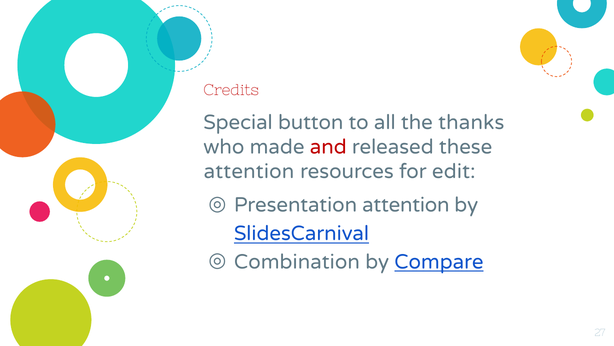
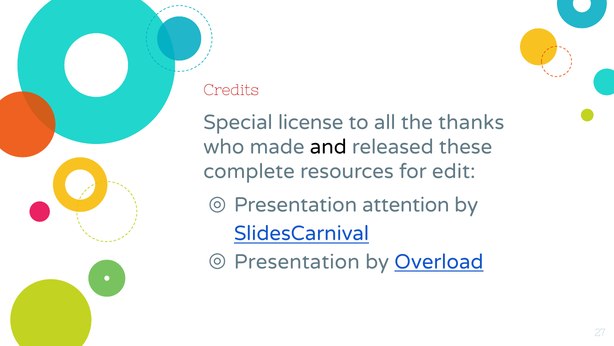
button: button -> license
and colour: red -> black
attention at (249, 171): attention -> complete
Combination at (297, 261): Combination -> Presentation
Compare: Compare -> Overload
